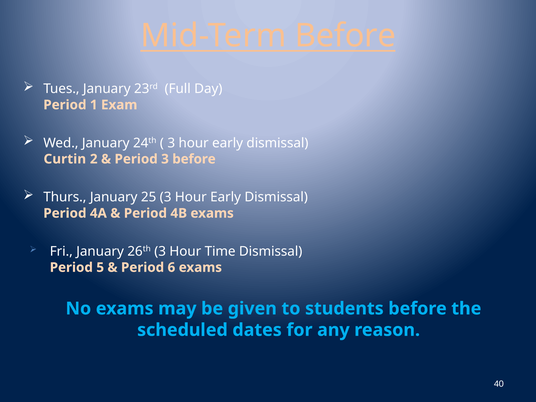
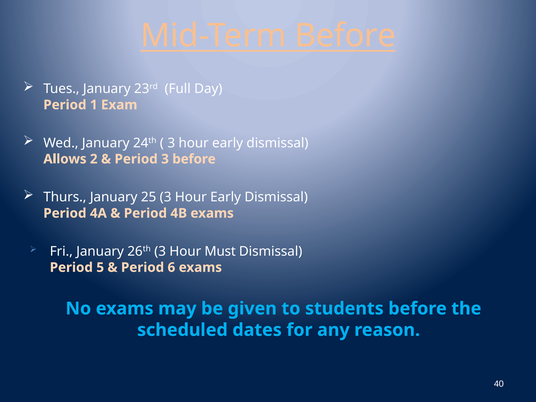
Curtin: Curtin -> Allows
Time: Time -> Must
